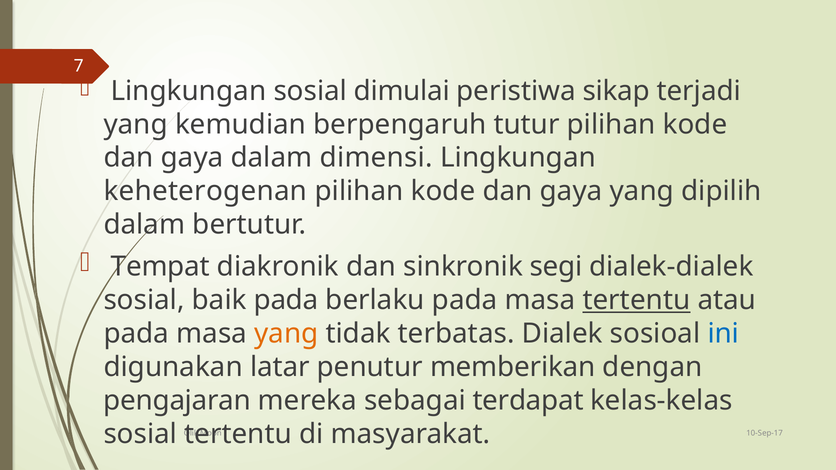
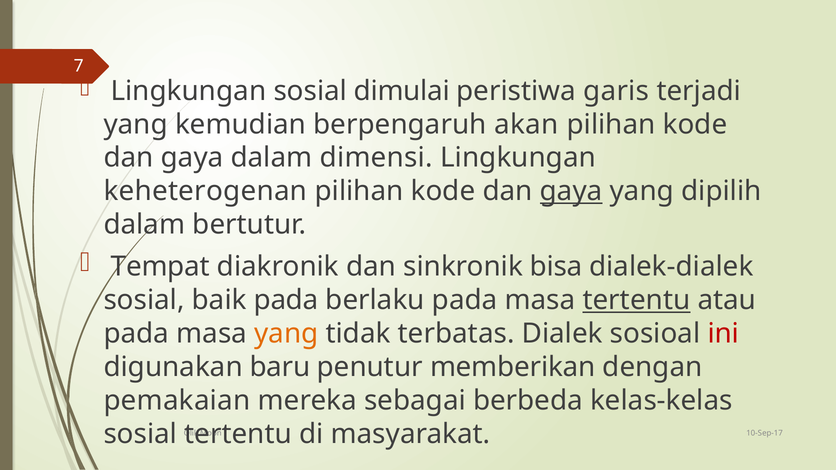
sikap: sikap -> garis
tutur: tutur -> akan
gaya at (571, 191) underline: none -> present
segi: segi -> bisa
ini colour: blue -> red
latar: latar -> baru
pengajaran: pengajaran -> pemakaian
terdapat: terdapat -> berbeda
